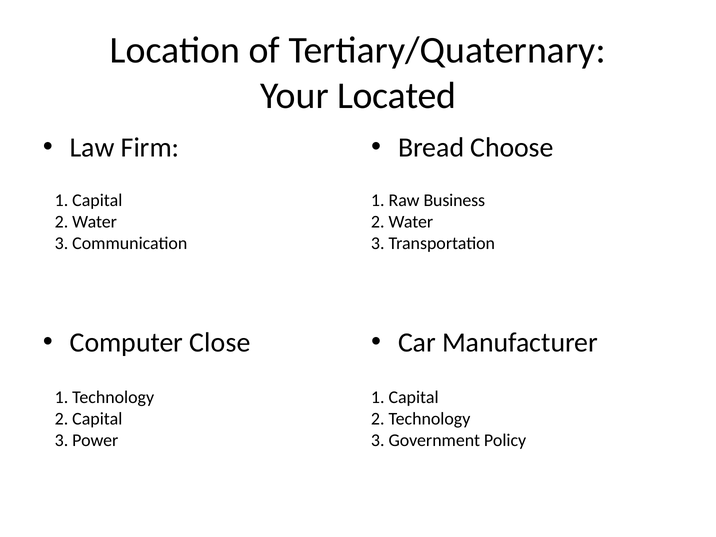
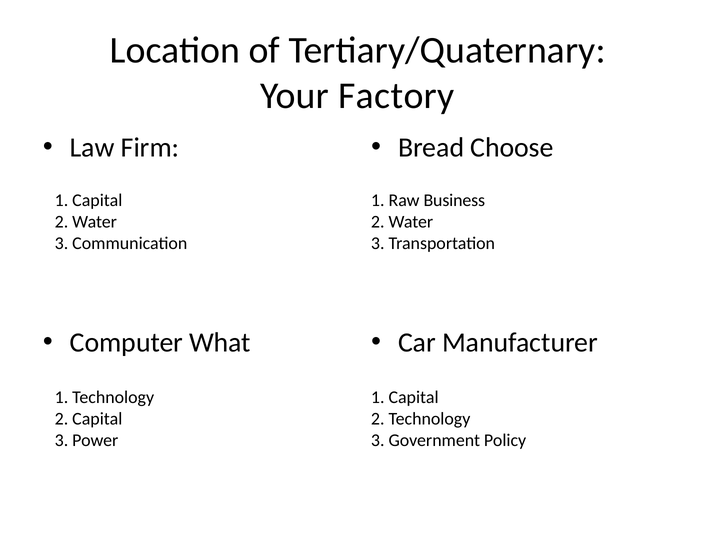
Located: Located -> Factory
Close: Close -> What
